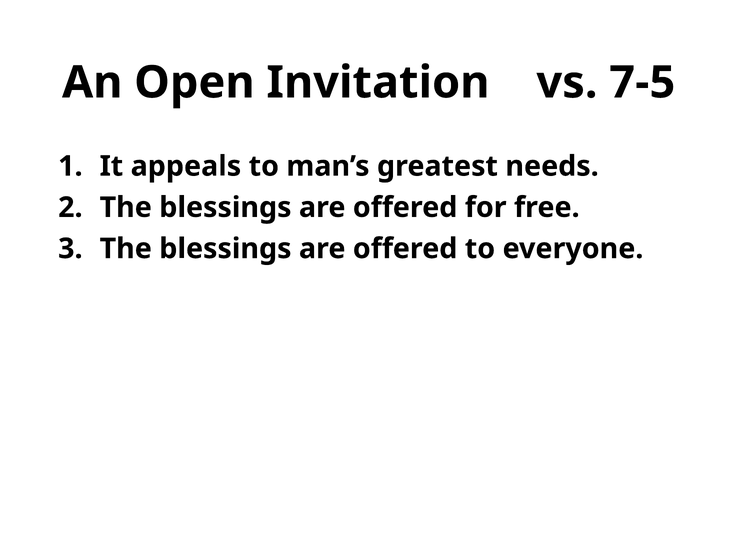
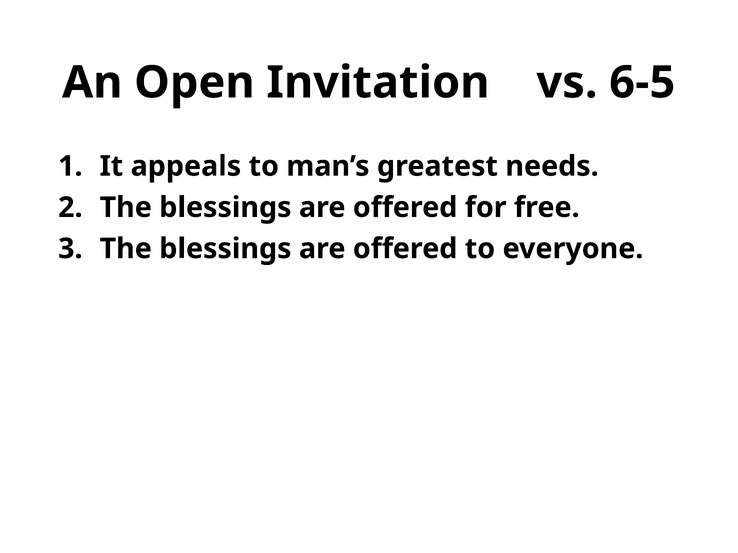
7-5: 7-5 -> 6-5
